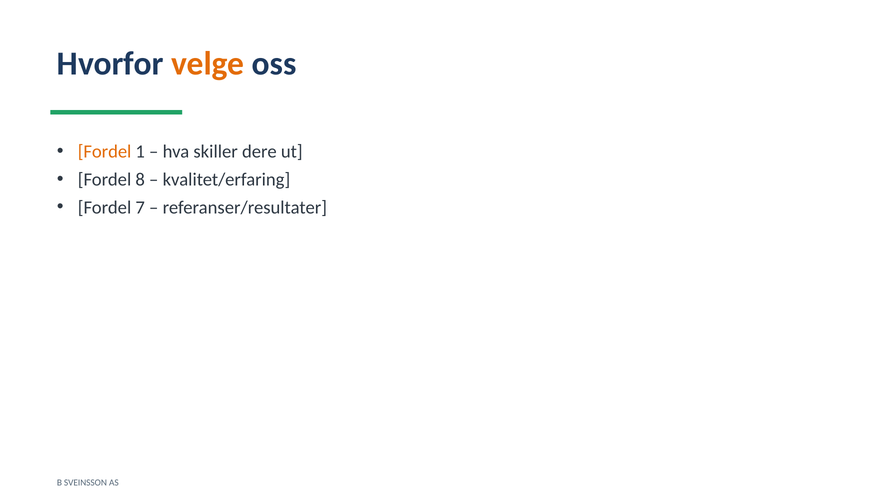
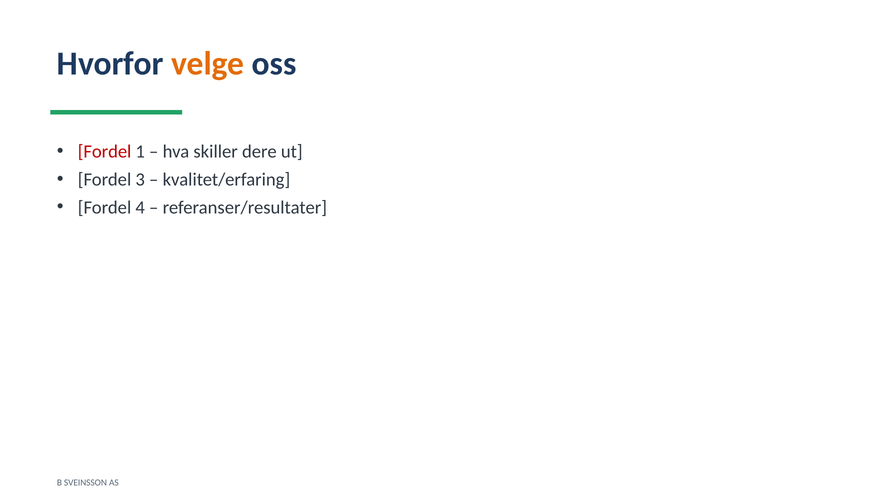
Fordel at (105, 151) colour: orange -> red
8: 8 -> 3
7: 7 -> 4
